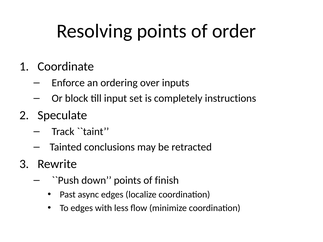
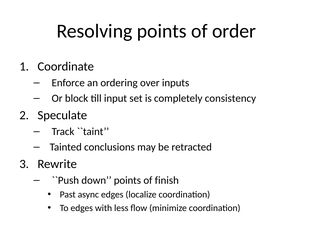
instructions: instructions -> consistency
